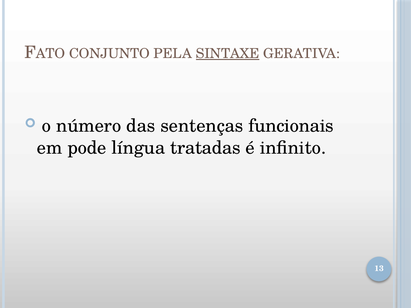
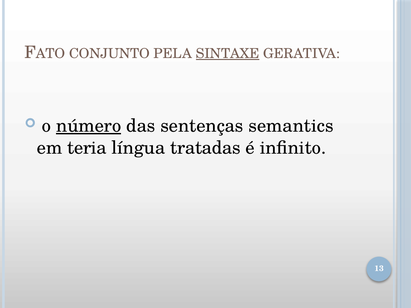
número underline: none -> present
funcionais: funcionais -> semantics
pode: pode -> teria
